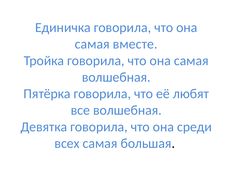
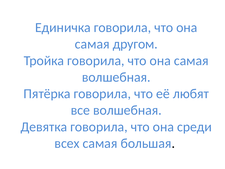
вместе: вместе -> другом
